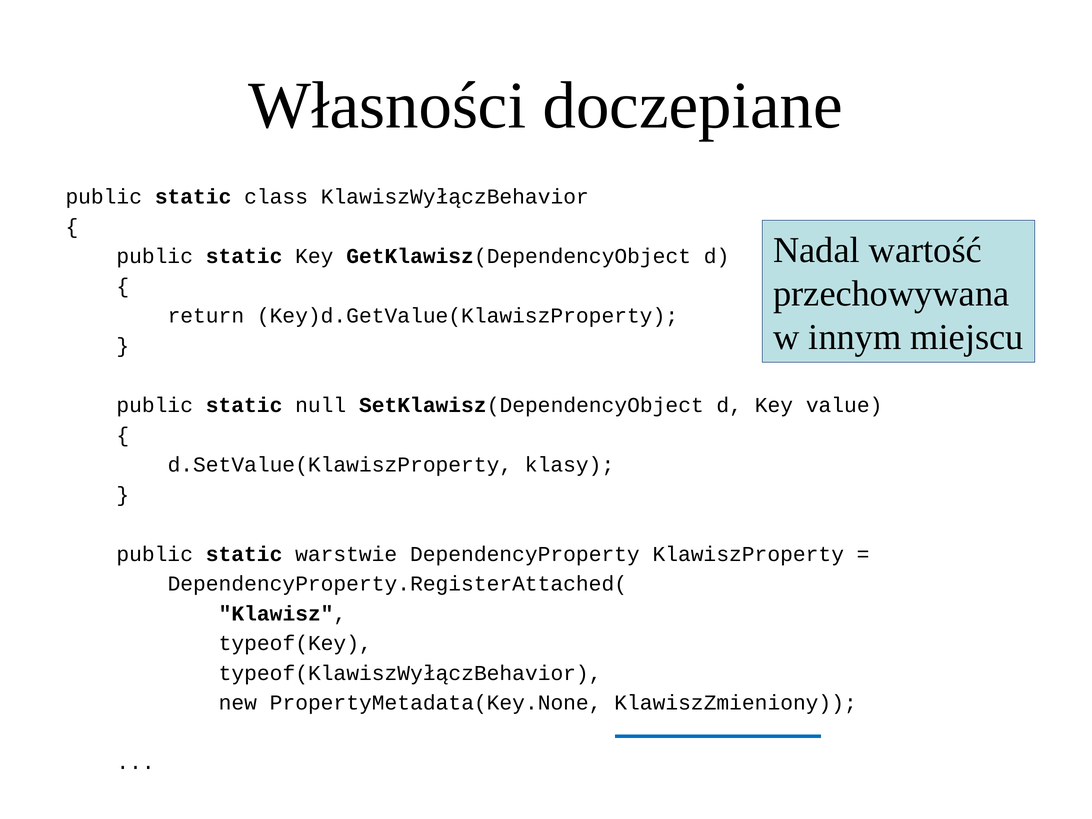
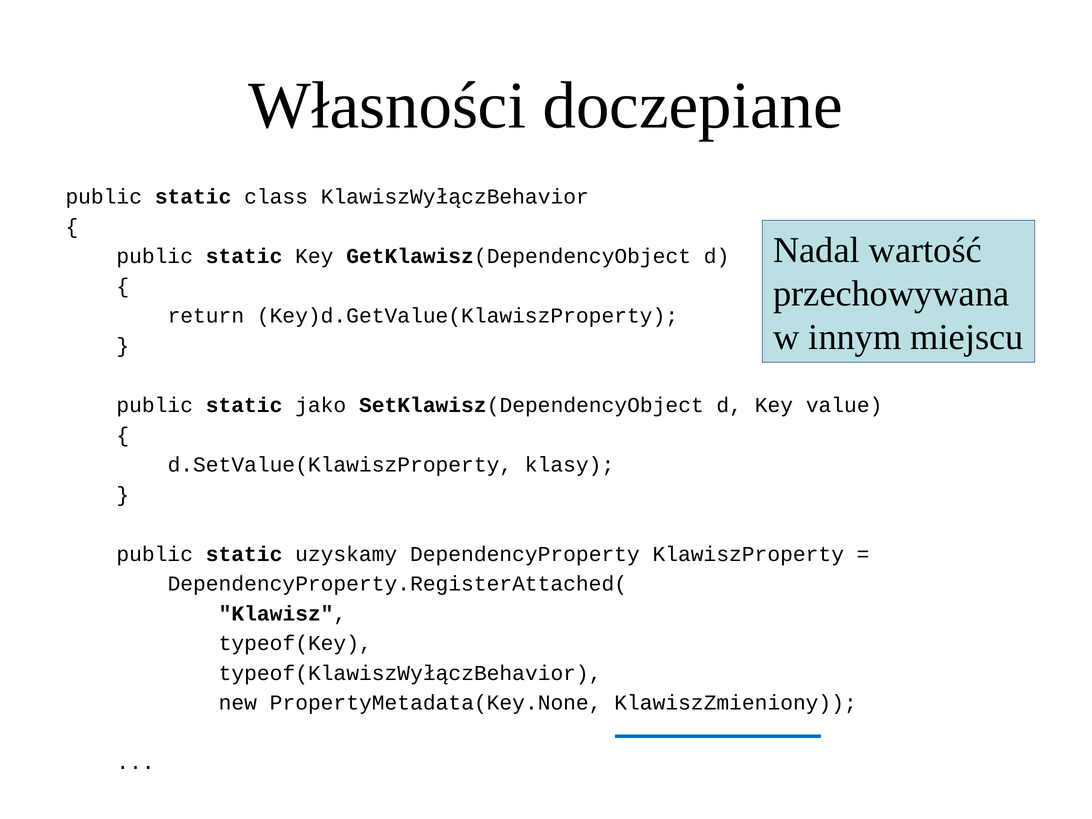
null: null -> jako
warstwie: warstwie -> uzyskamy
